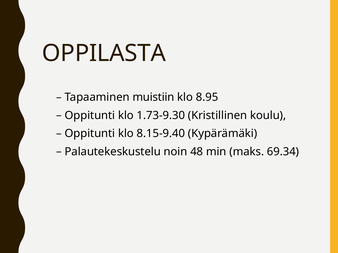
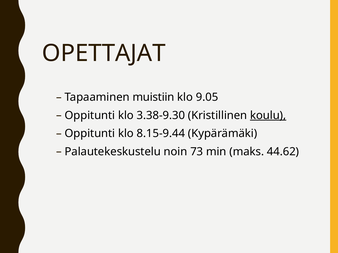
OPPILASTA: OPPILASTA -> OPETTAJAT
8.95: 8.95 -> 9.05
1.73-9.30: 1.73-9.30 -> 3.38-9.30
koulu underline: none -> present
8.15-9.40: 8.15-9.40 -> 8.15-9.44
48: 48 -> 73
69.34: 69.34 -> 44.62
